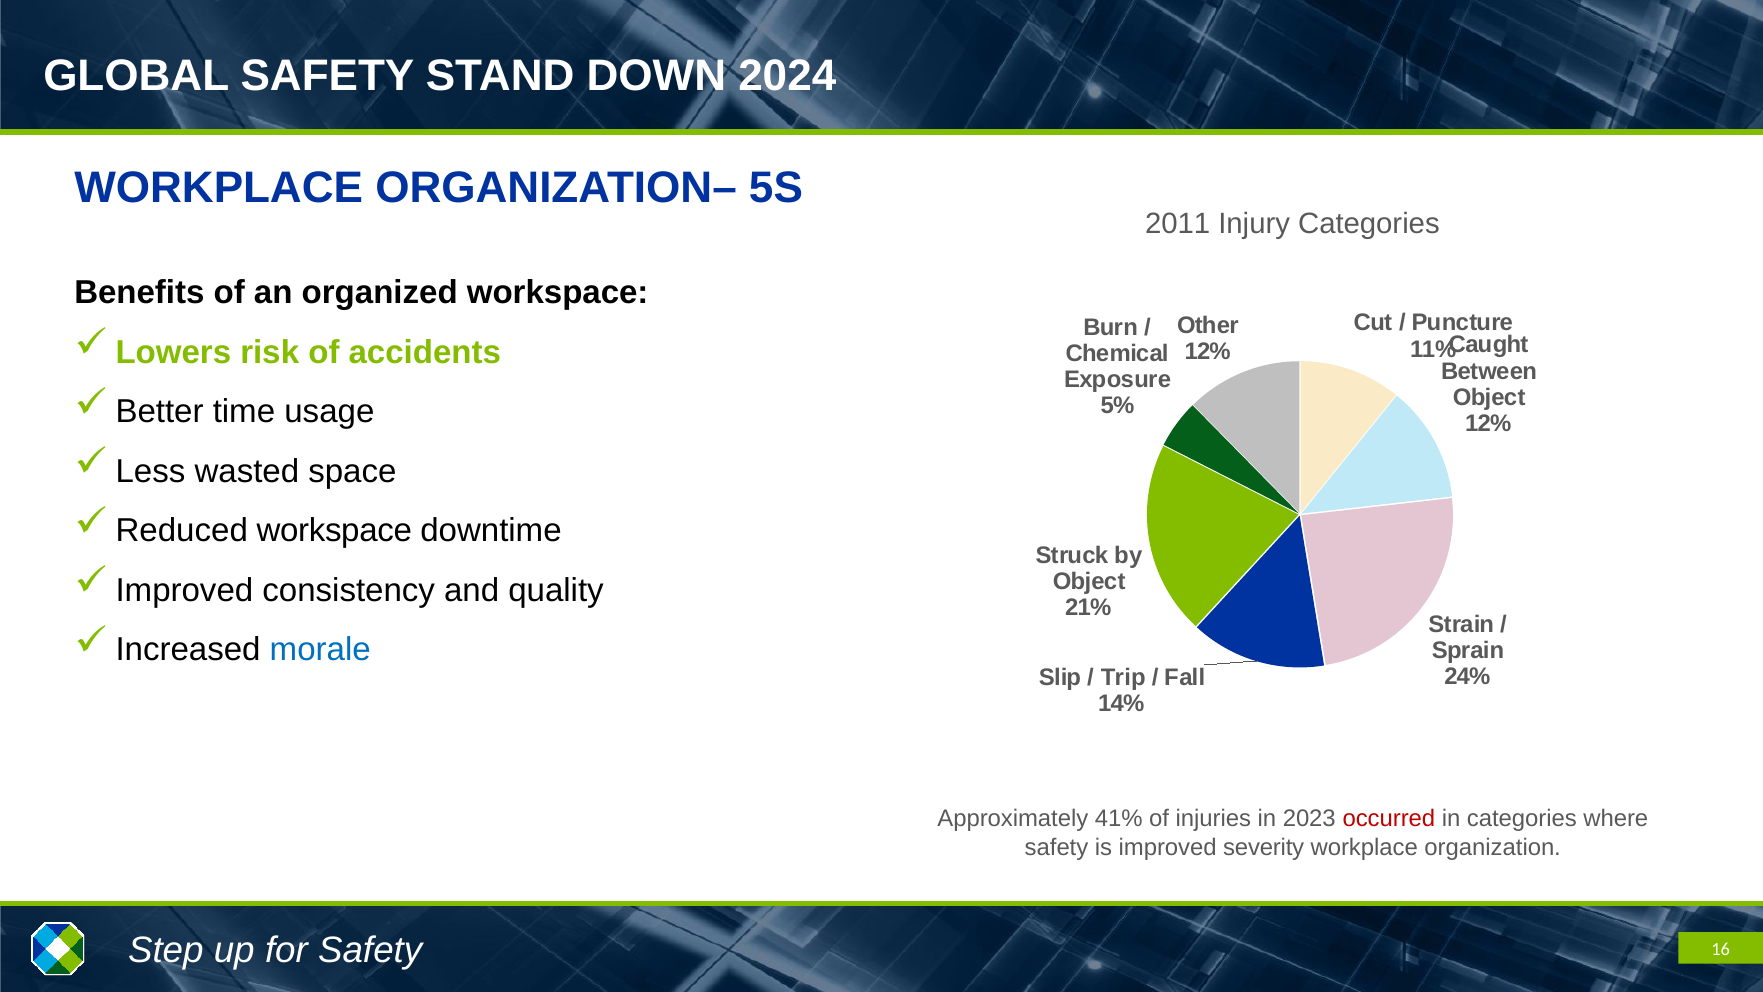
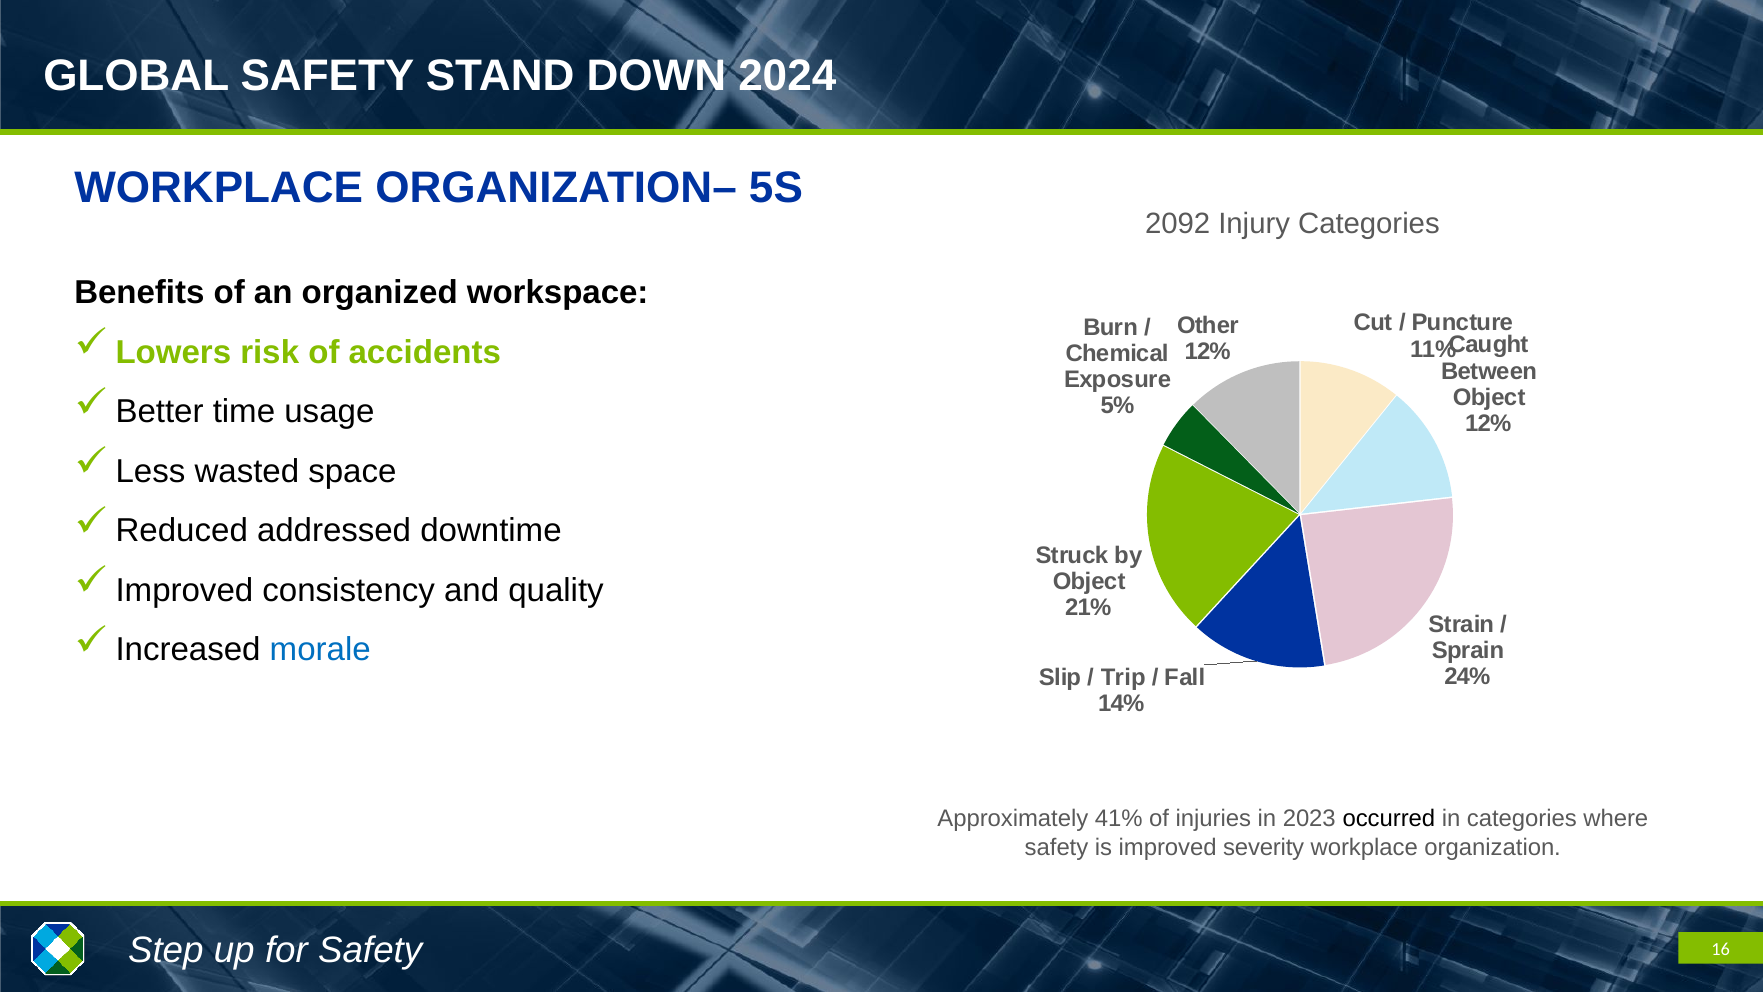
2011: 2011 -> 2092
Reduced workspace: workspace -> addressed
occurred colour: red -> black
